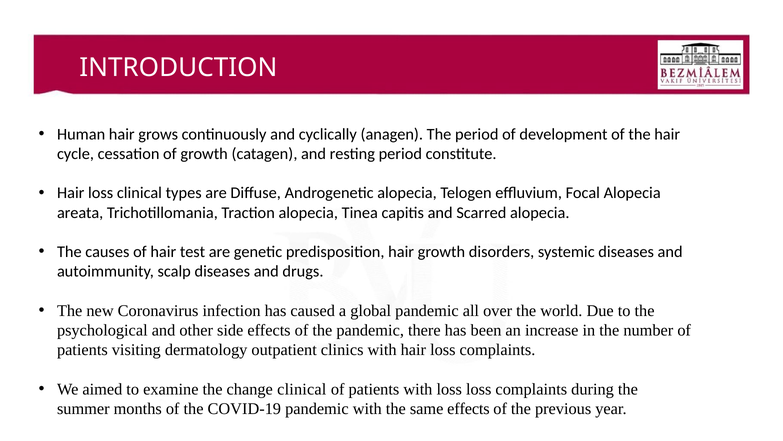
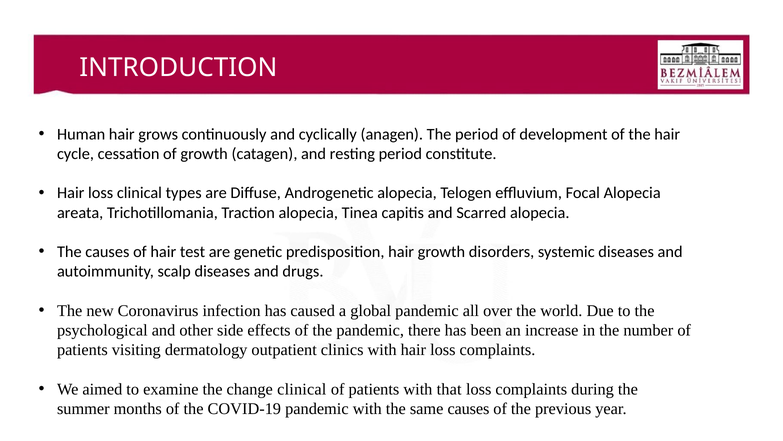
with loss: loss -> that
same effects: effects -> causes
